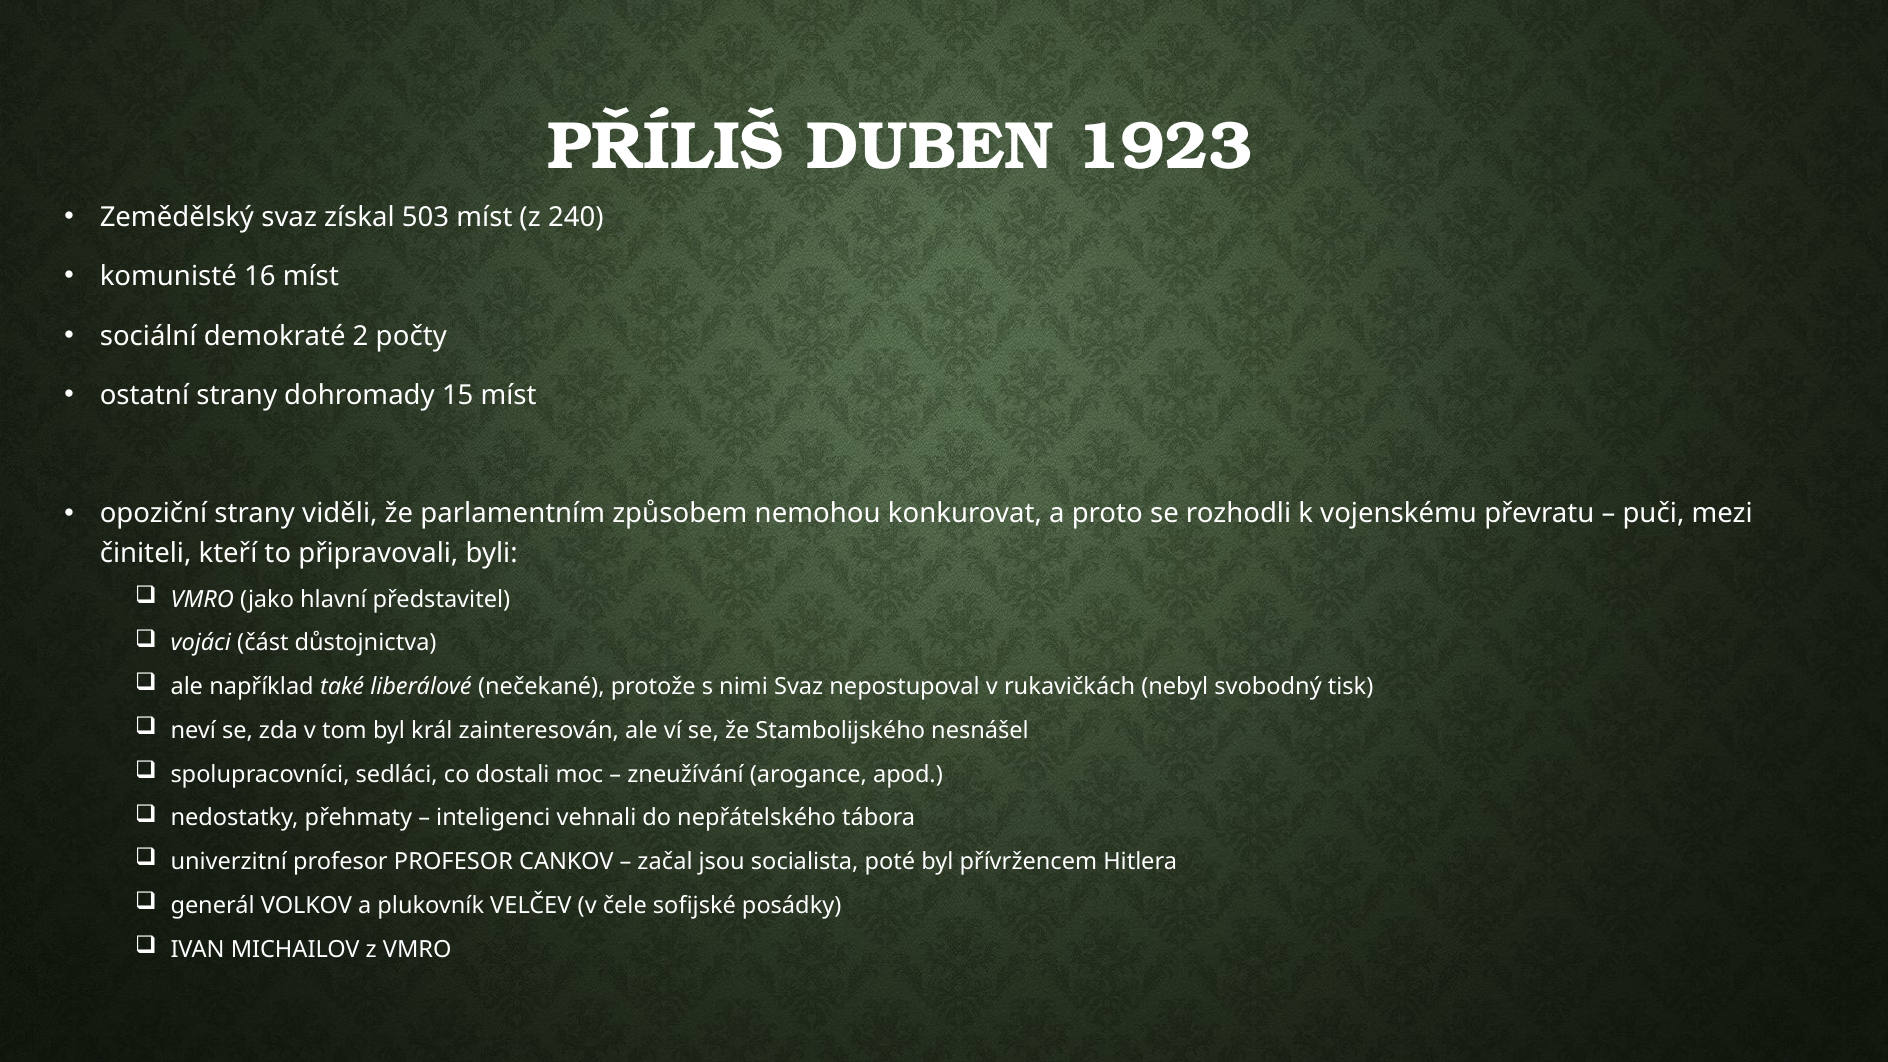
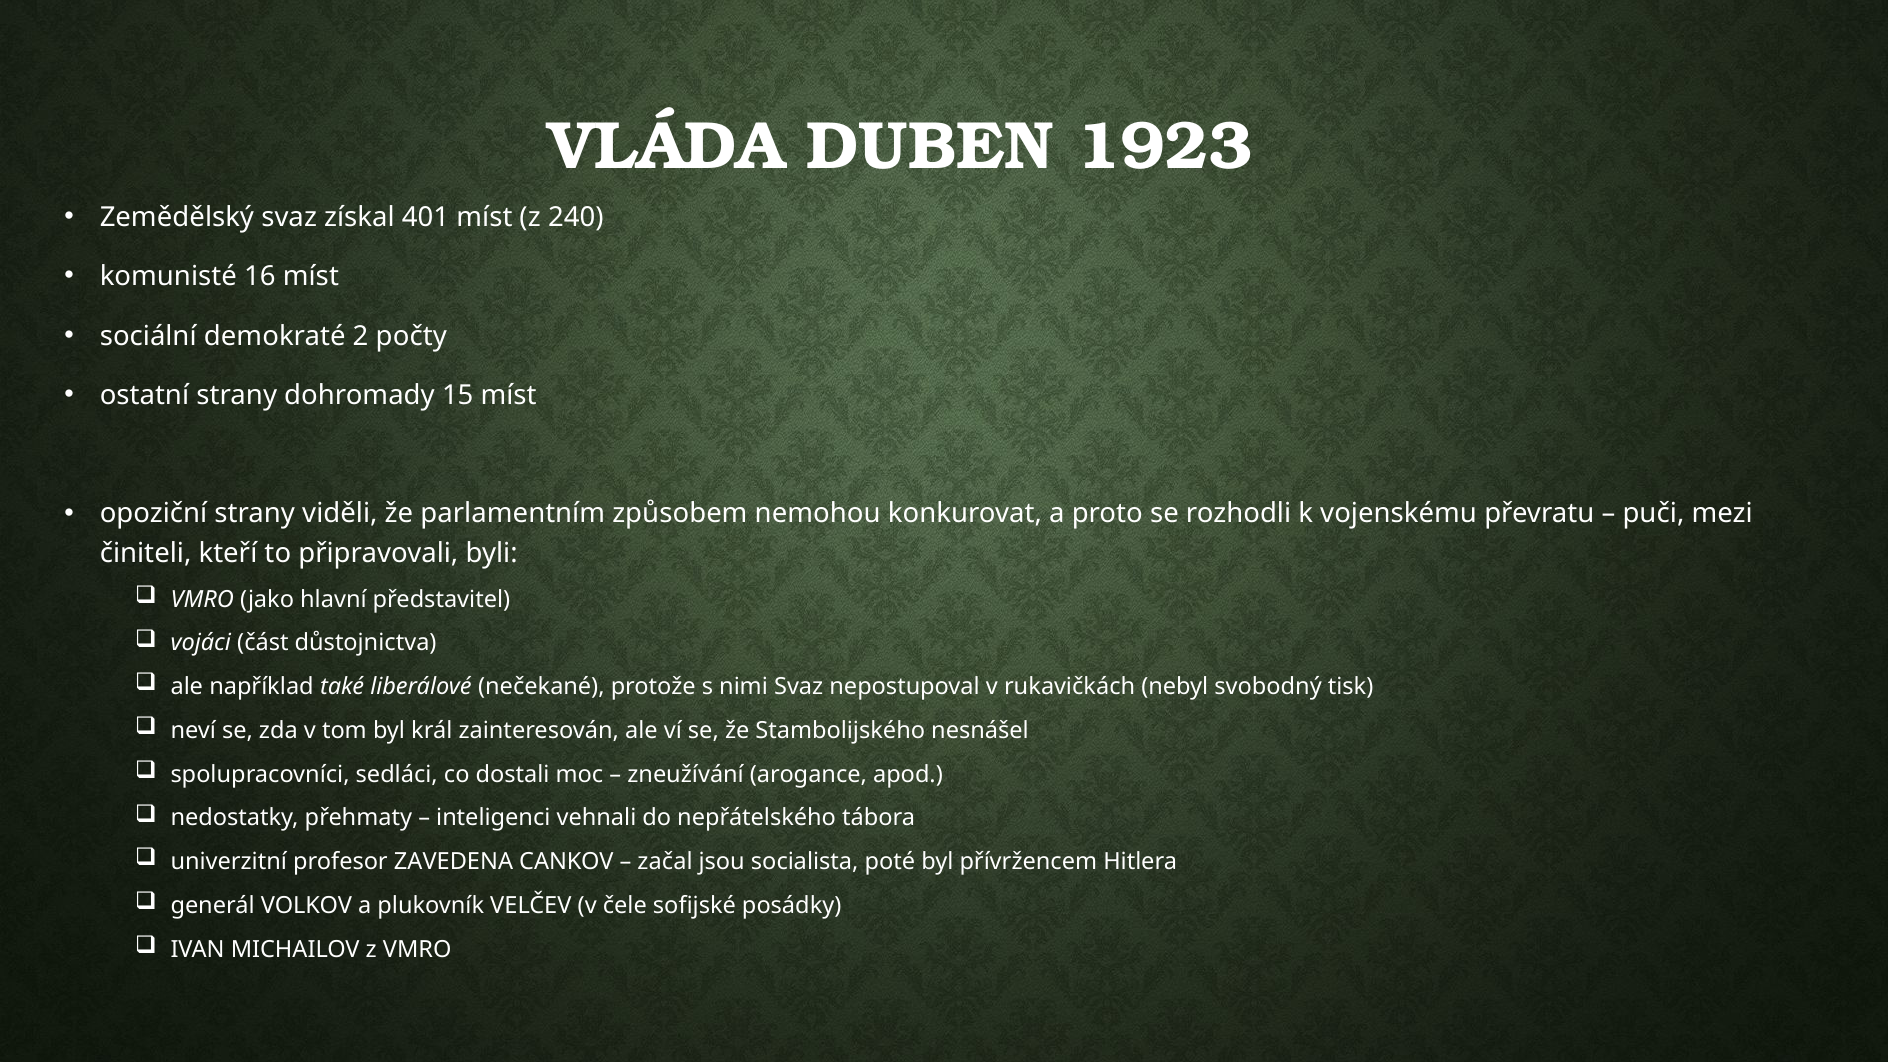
PŘÍLIŠ: PŘÍLIŠ -> VLÁDA
503: 503 -> 401
profesor PROFESOR: PROFESOR -> ZAVEDENA
